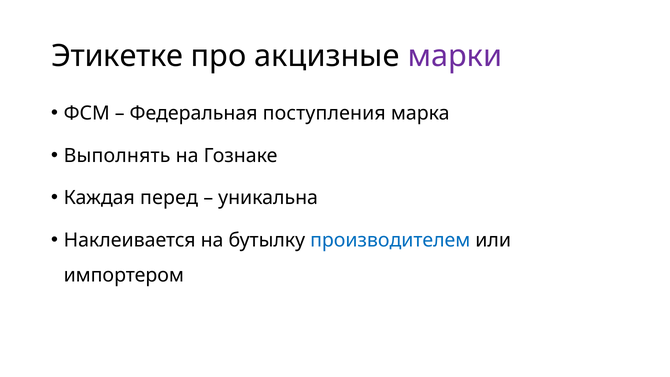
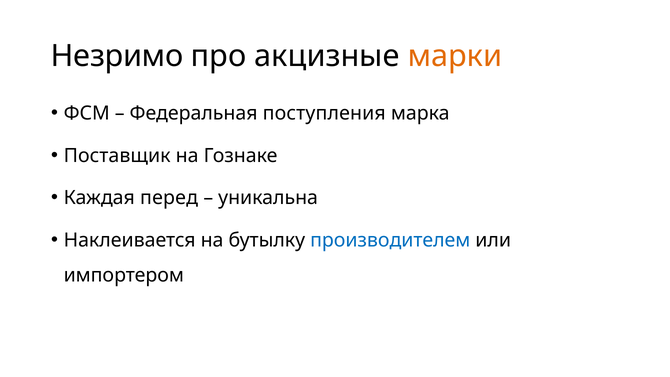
Этикетке: Этикетке -> Незримо
марки colour: purple -> orange
Выполнять: Выполнять -> Поставщик
